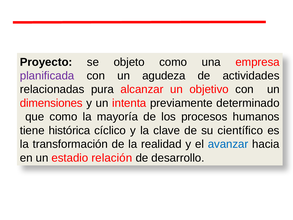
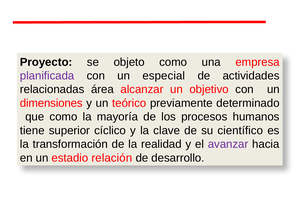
agudeza: agudeza -> especial
pura: pura -> área
intenta: intenta -> teórico
histórica: histórica -> superior
avanzar colour: blue -> purple
